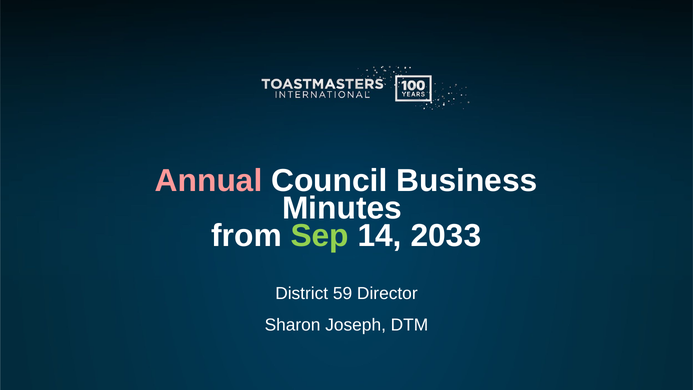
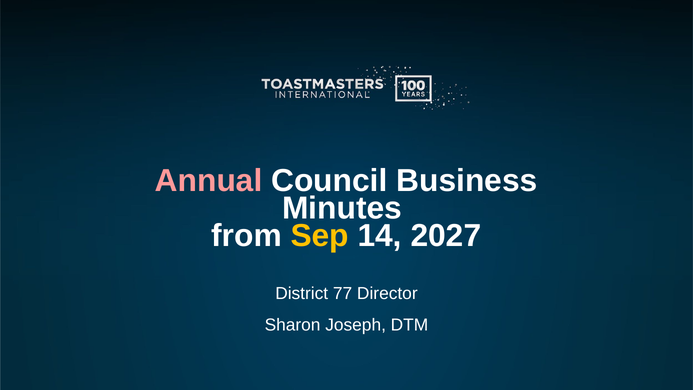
Sep colour: light green -> yellow
2033: 2033 -> 2027
59: 59 -> 77
